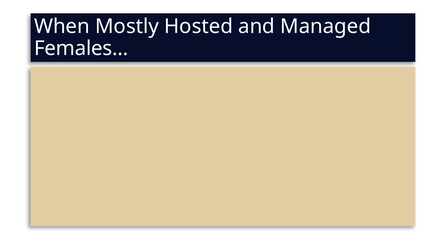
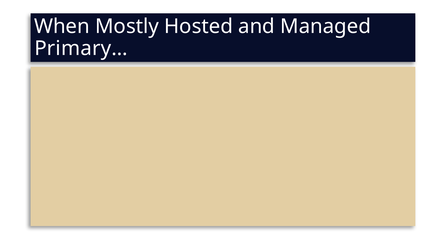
Females…: Females… -> Primary…
